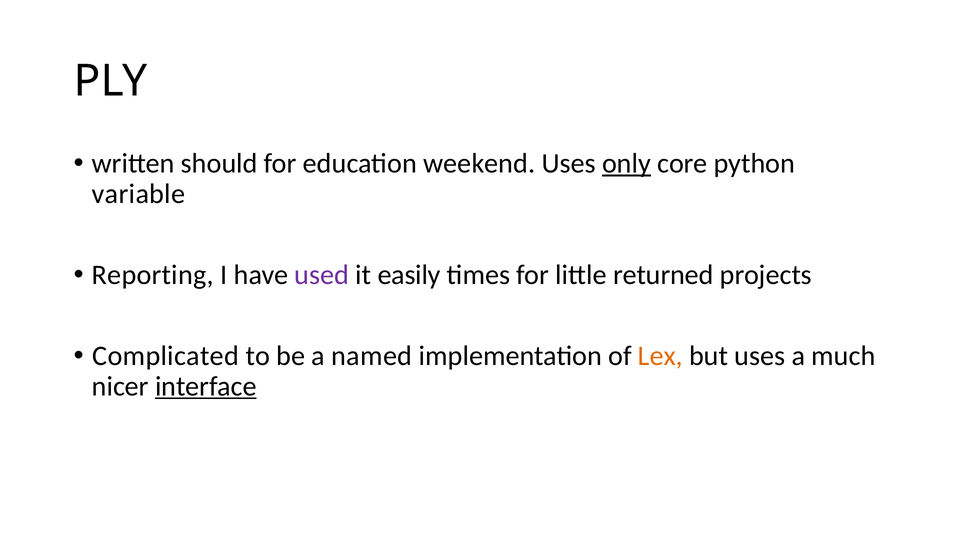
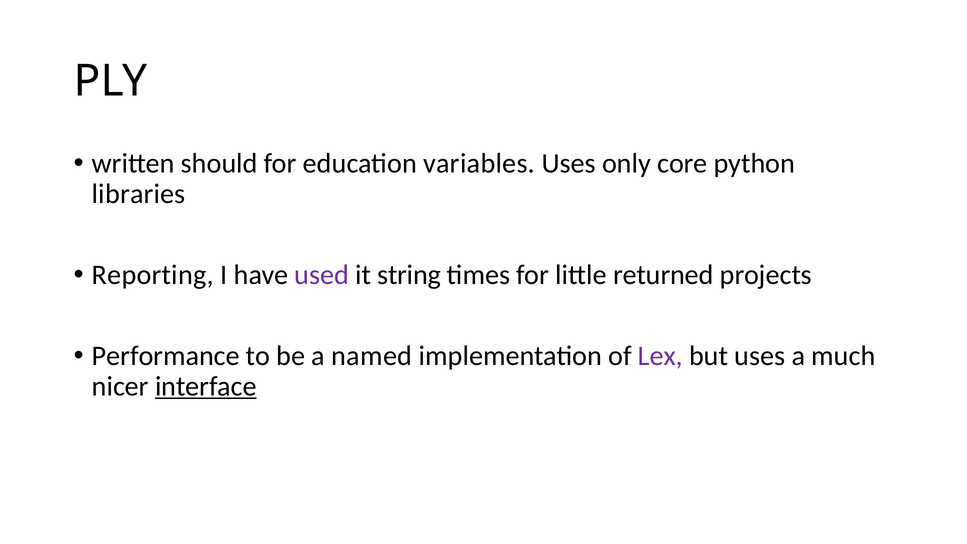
weekend: weekend -> variables
only underline: present -> none
variable: variable -> libraries
easily: easily -> string
Complicated: Complicated -> Performance
Lex colour: orange -> purple
